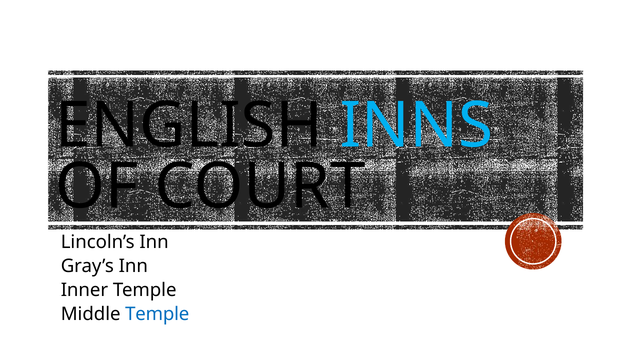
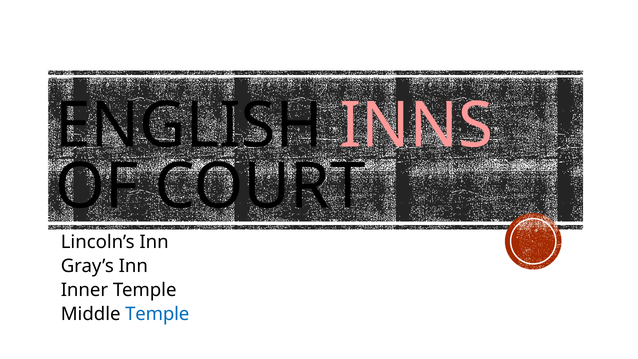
INNS colour: light blue -> pink
